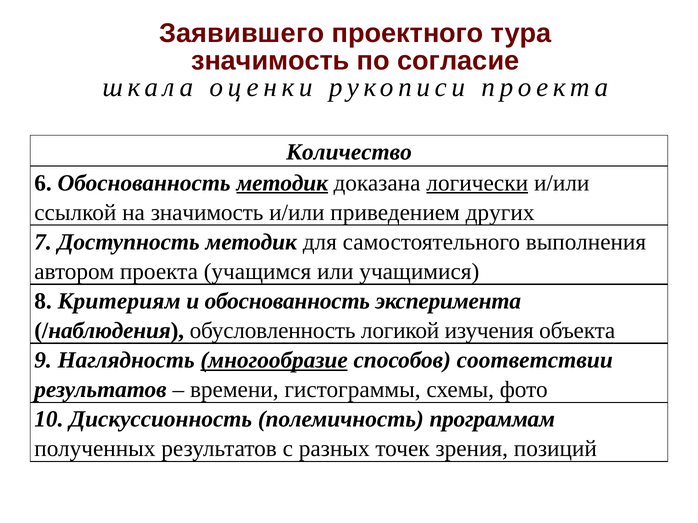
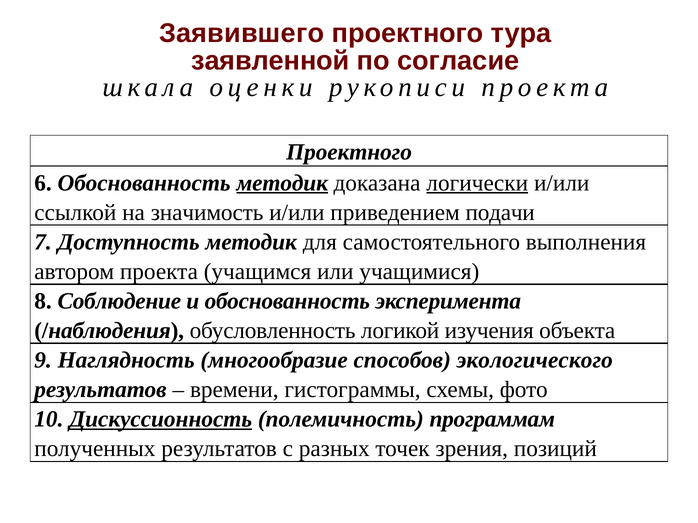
значимость at (270, 61): значимость -> заявленной
Количество at (349, 152): Количество -> Проектного
других: других -> подачи
Критериям: Критериям -> Соблюдение
многообразие underline: present -> none
соответствии: соответствии -> экологического
Дискуссионность underline: none -> present
